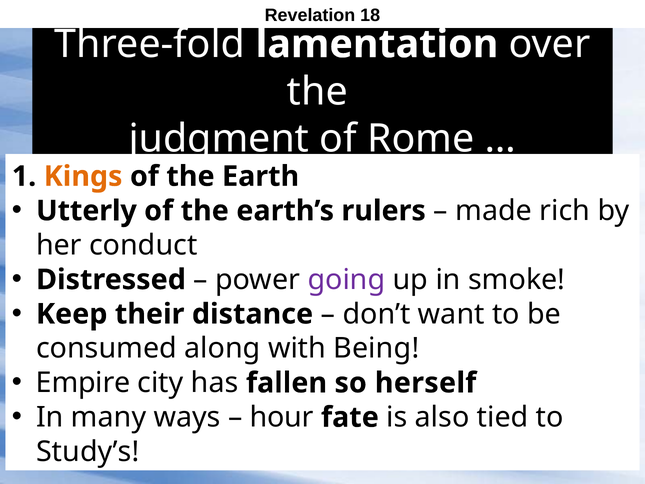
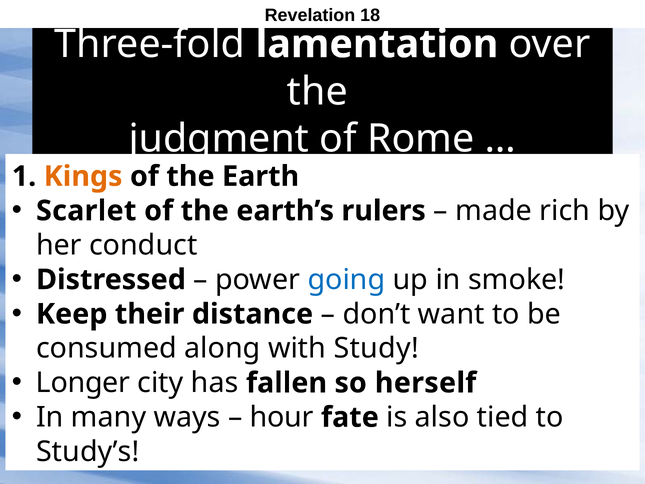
Utterly: Utterly -> Scarlet
going colour: purple -> blue
Being: Being -> Study
Empire: Empire -> Longer
